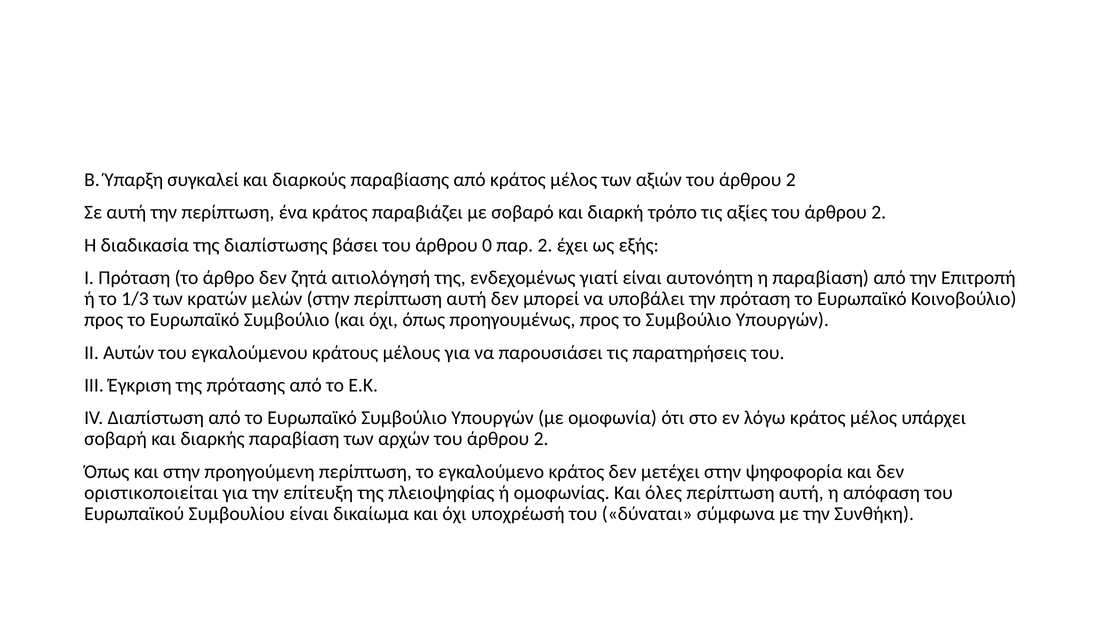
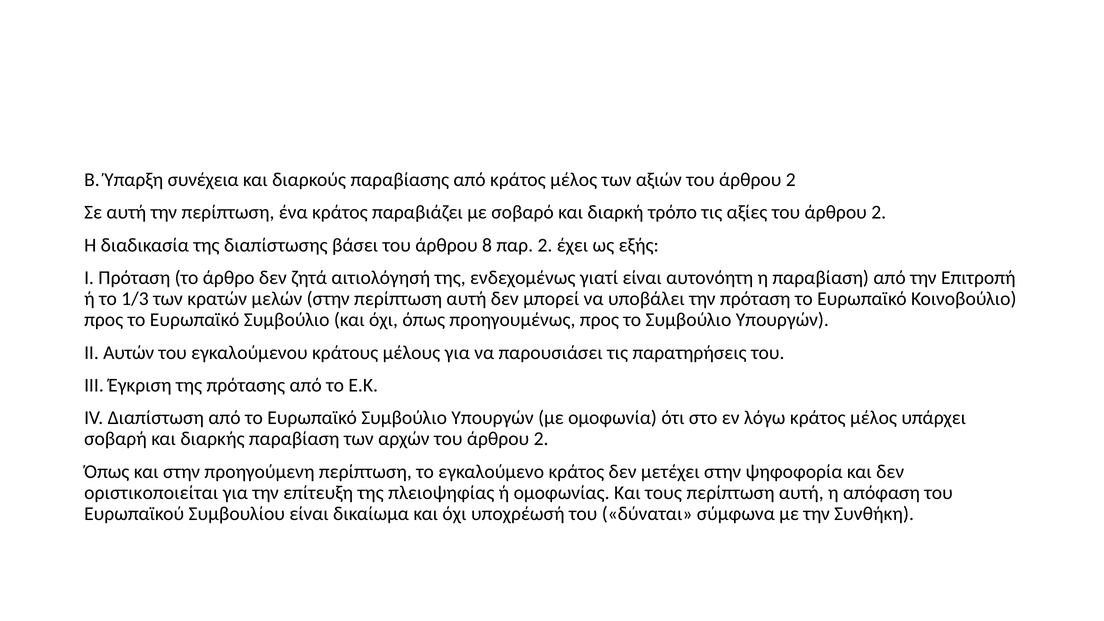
συγκαλεί: συγκαλεί -> συνέχεια
0: 0 -> 8
όλες: όλες -> τους
